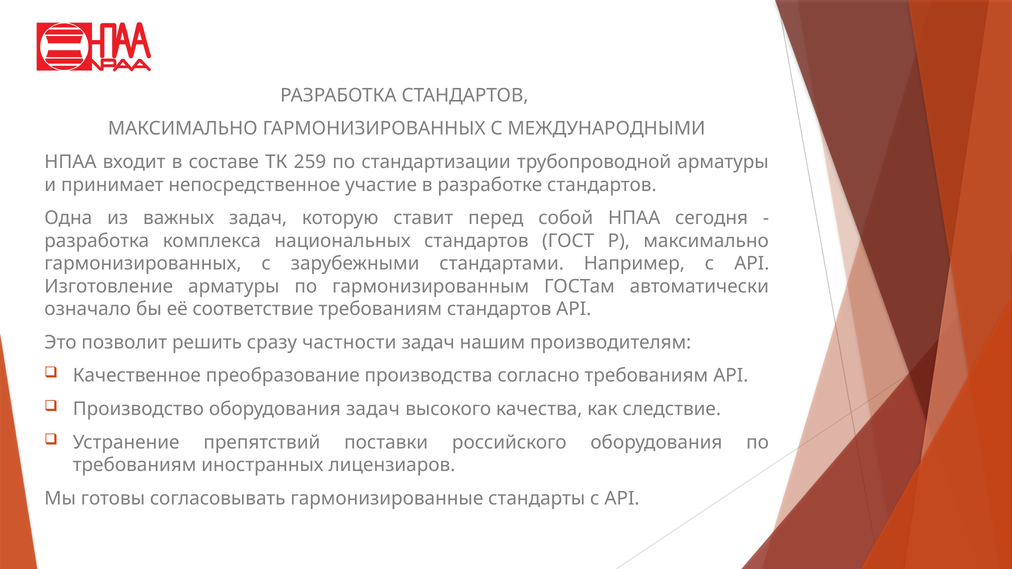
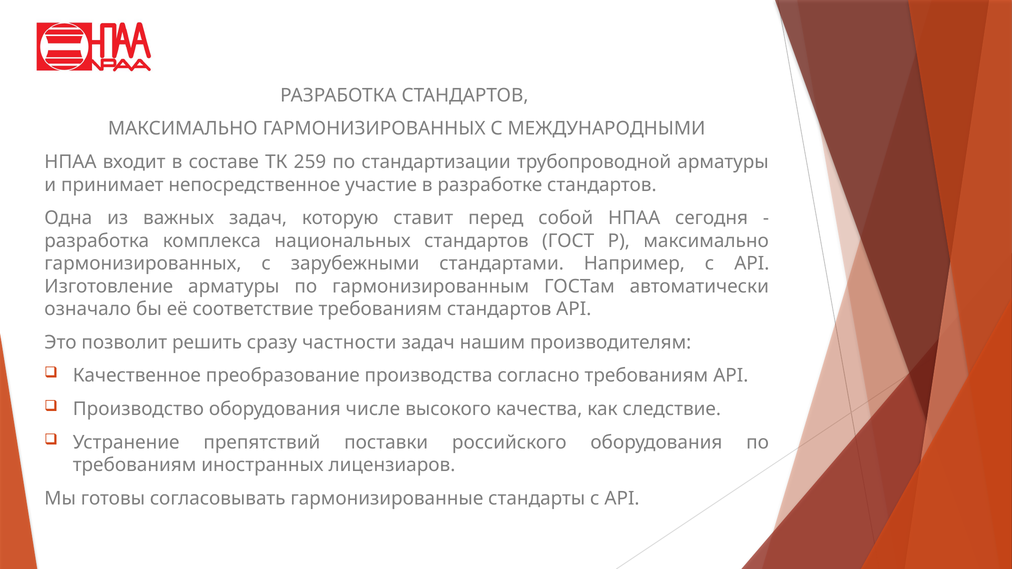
оборудования задач: задач -> числе
